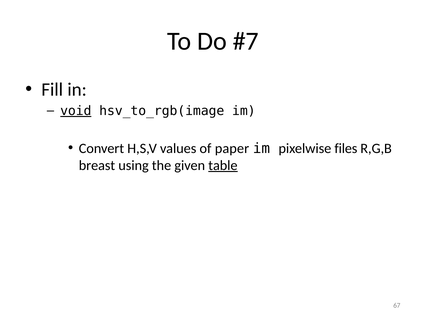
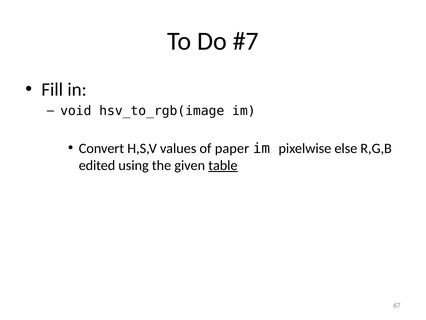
void underline: present -> none
files: files -> else
breast: breast -> edited
